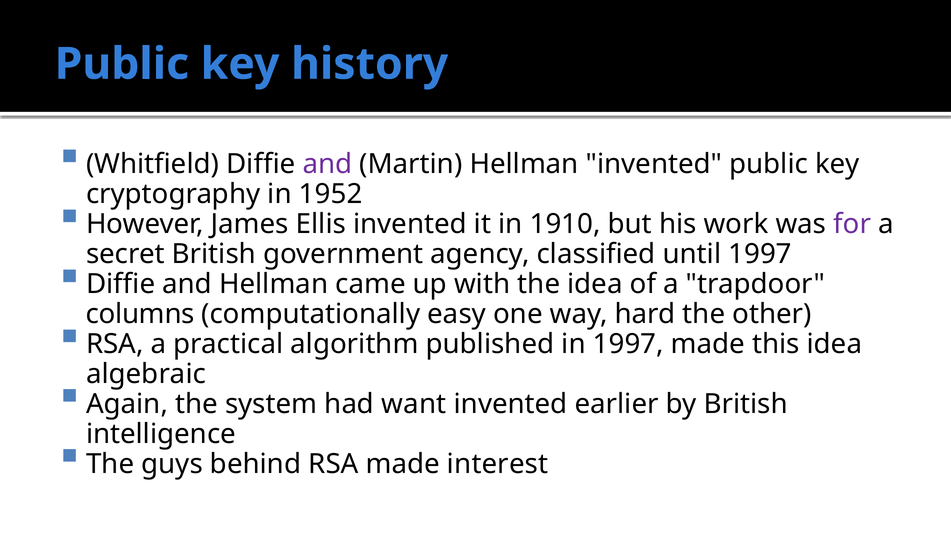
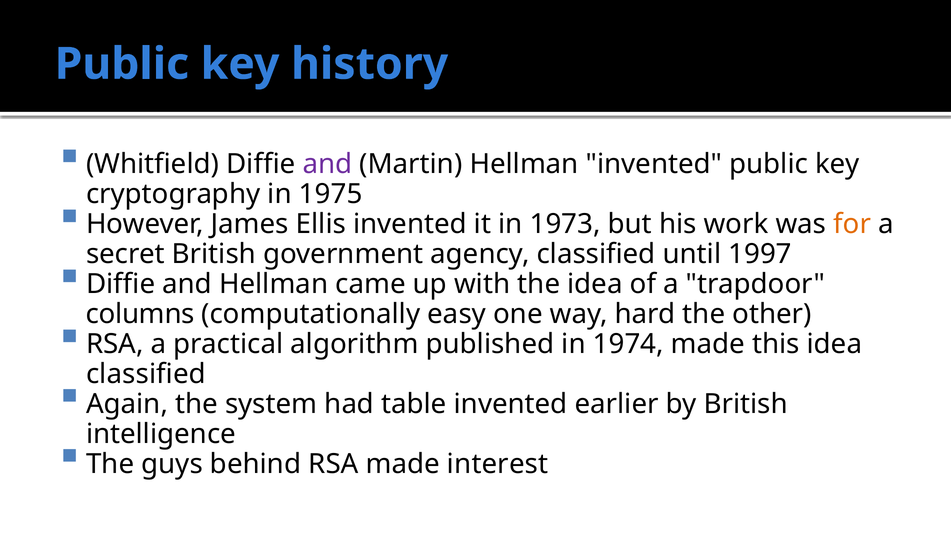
1952: 1952 -> 1975
1910: 1910 -> 1973
for colour: purple -> orange
in 1997: 1997 -> 1974
algebraic at (146, 374): algebraic -> classified
want: want -> table
